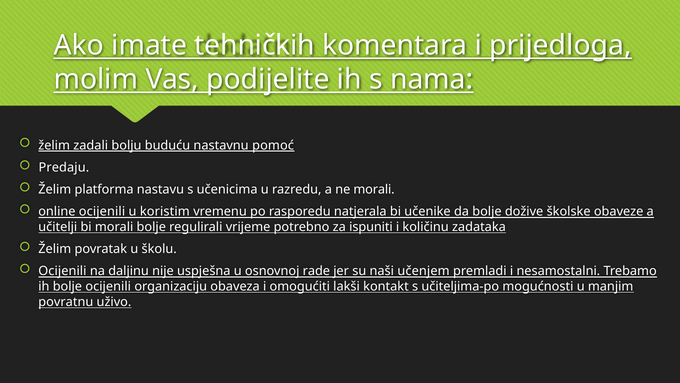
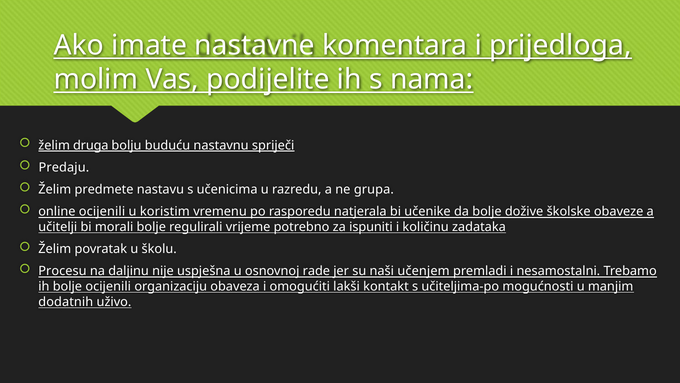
tehničkih: tehničkih -> nastavne
zadali: zadali -> druga
pomoć: pomoć -> spriječi
platforma: platforma -> predmete
ne morali: morali -> grupa
Ocijenili at (62, 271): Ocijenili -> Procesu
povratnu: povratnu -> dodatnih
